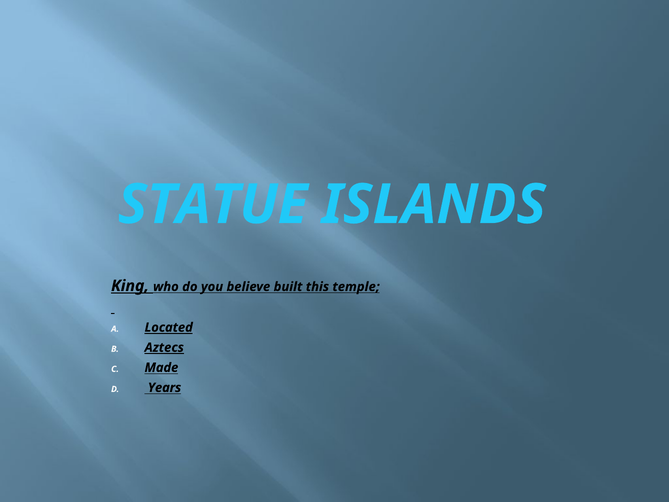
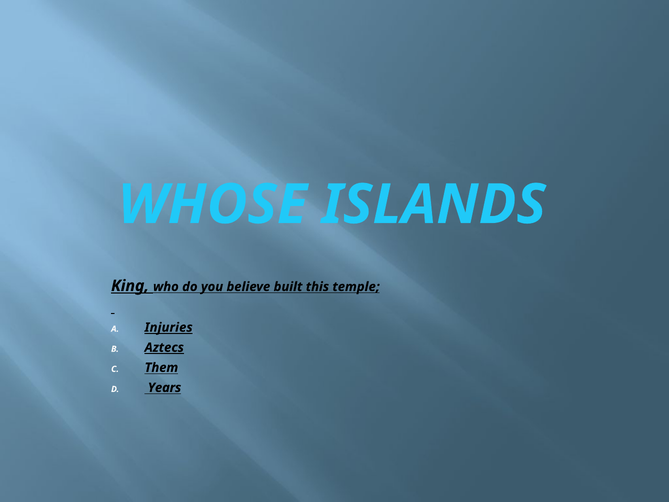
STATUE: STATUE -> WHOSE
Located: Located -> Injuries
Made: Made -> Them
